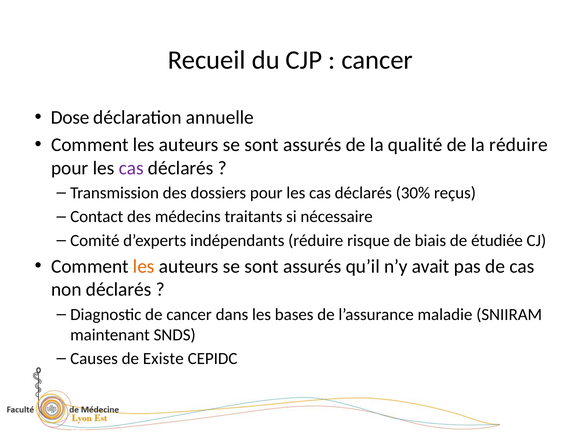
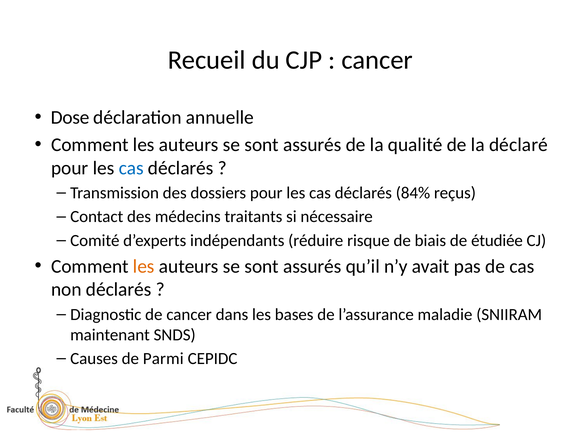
la réduire: réduire -> déclaré
cas at (131, 168) colour: purple -> blue
30%: 30% -> 84%
Existe: Existe -> Parmi
